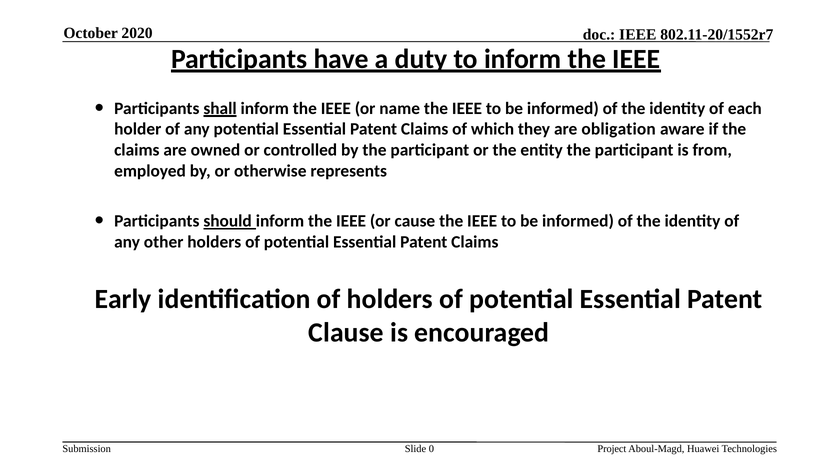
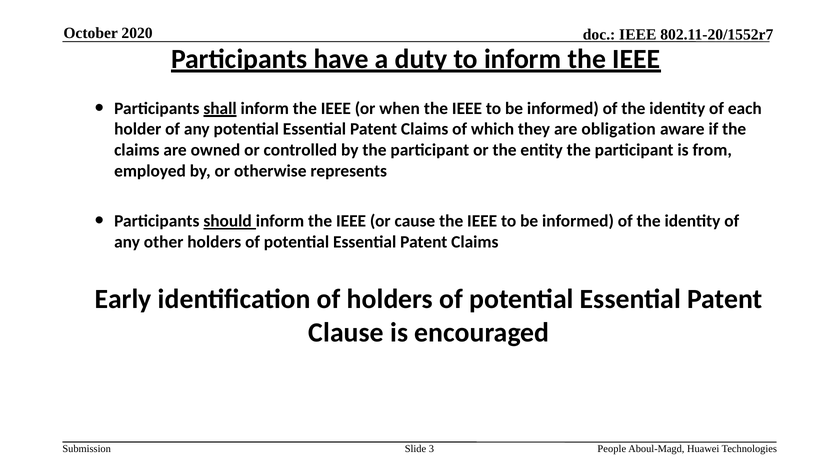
name: name -> when
0: 0 -> 3
Project: Project -> People
